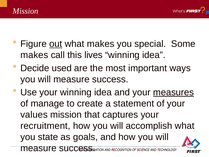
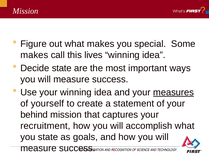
out underline: present -> none
Decide used: used -> state
manage: manage -> yourself
values: values -> behind
